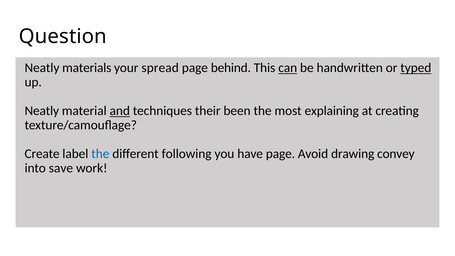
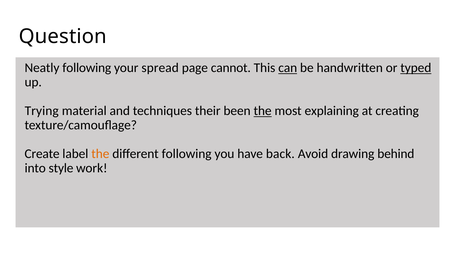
Neatly materials: materials -> following
behind: behind -> cannot
Neatly at (42, 111): Neatly -> Trying
and underline: present -> none
the at (263, 111) underline: none -> present
the at (100, 154) colour: blue -> orange
have page: page -> back
convey: convey -> behind
save: save -> style
